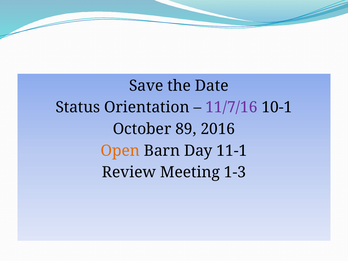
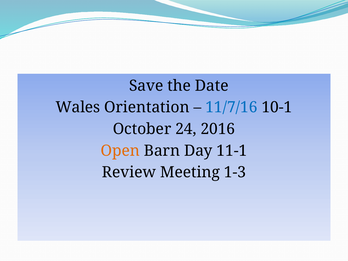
Status: Status -> Wales
11/7/16 colour: purple -> blue
89: 89 -> 24
